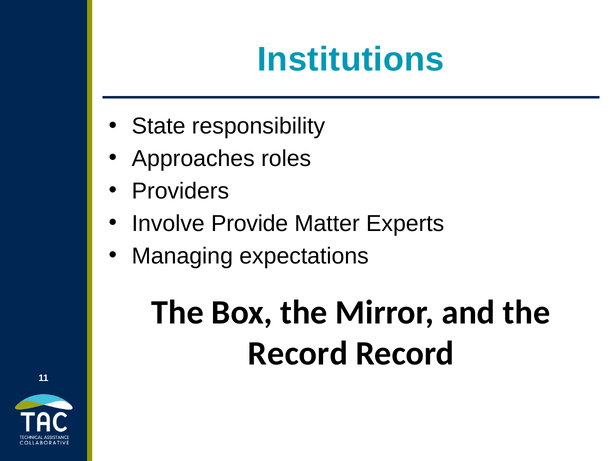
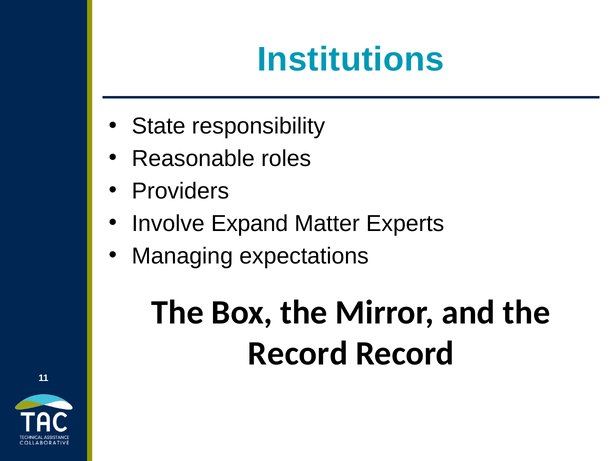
Approaches: Approaches -> Reasonable
Provide: Provide -> Expand
